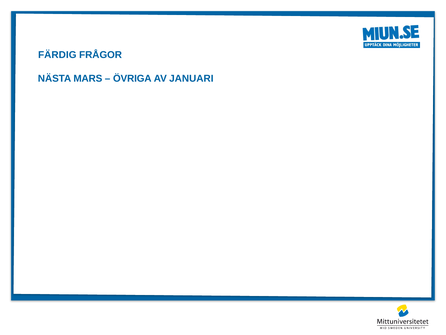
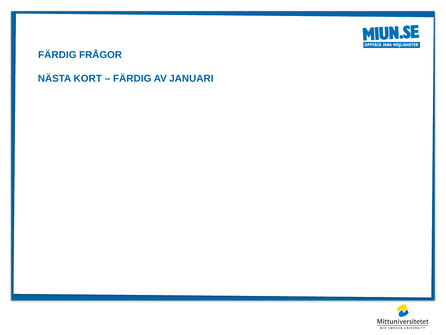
MARS: MARS -> KORT
ÖVRIGA at (132, 78): ÖVRIGA -> FÄRDIG
